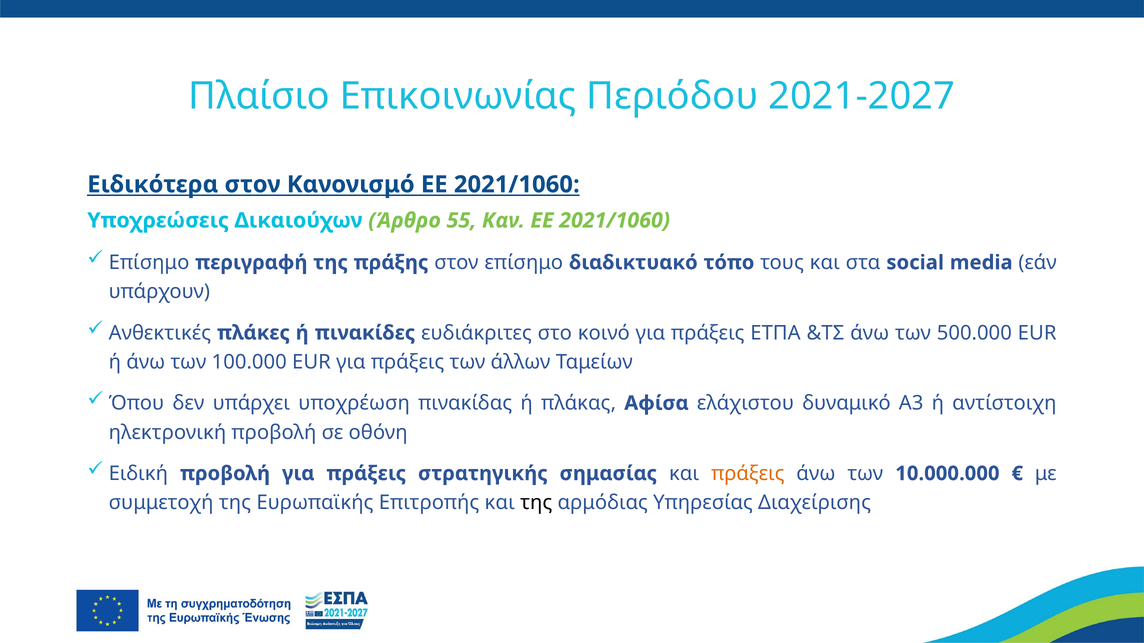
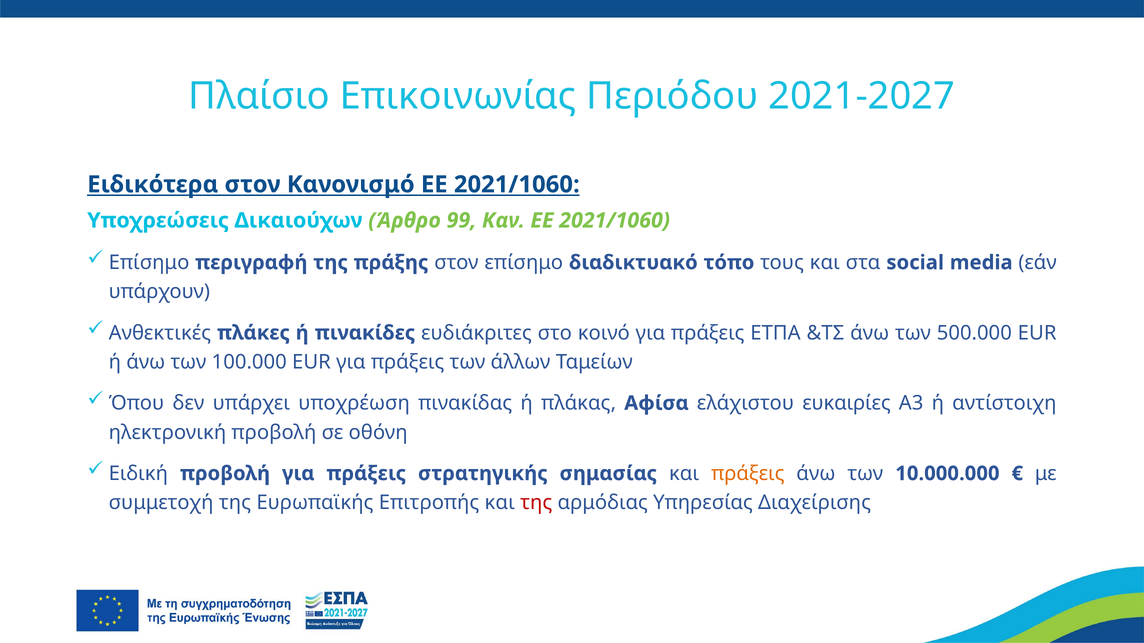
55: 55 -> 99
δυναμικό: δυναμικό -> ευκαιρίες
της at (536, 503) colour: black -> red
